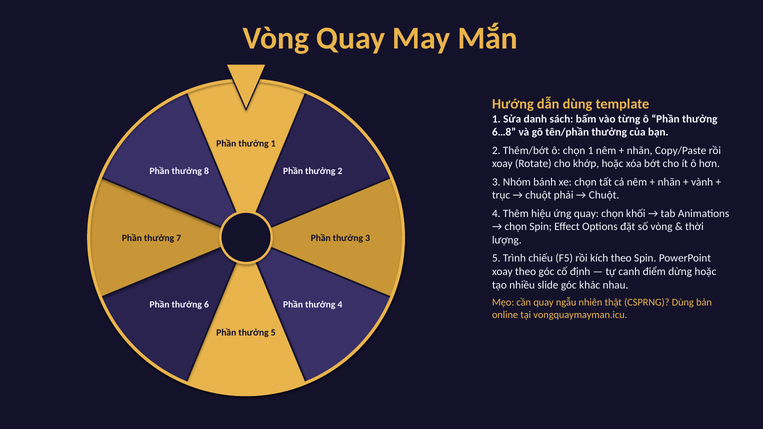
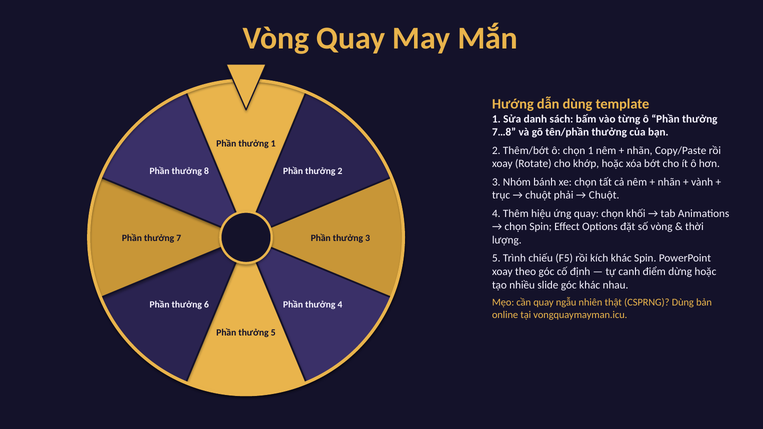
6…8: 6…8 -> 7…8
kích theo: theo -> khác
